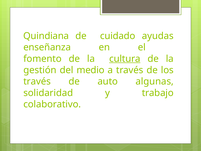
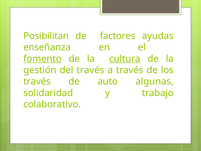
Quindiana: Quindiana -> Posibilitan
cuidado: cuidado -> factores
fomento underline: none -> present
del medio: medio -> través
